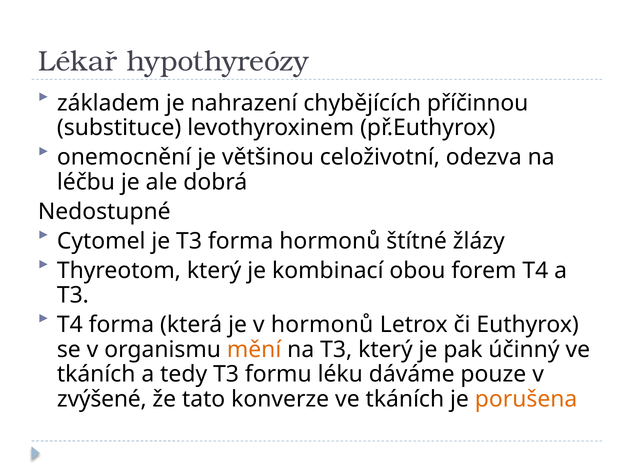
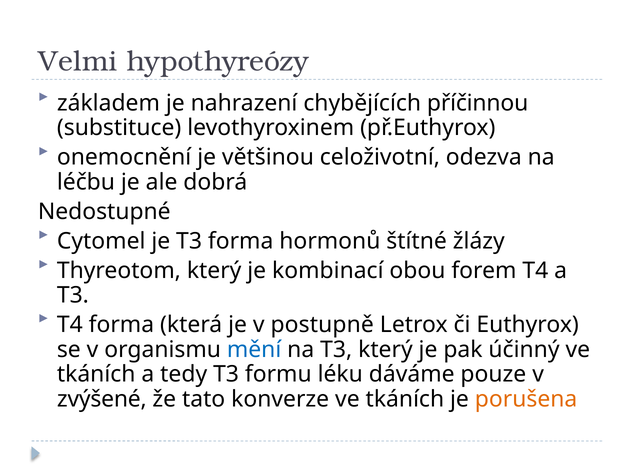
Lékař: Lékař -> Velmi
v hormonů: hormonů -> postupně
mění colour: orange -> blue
